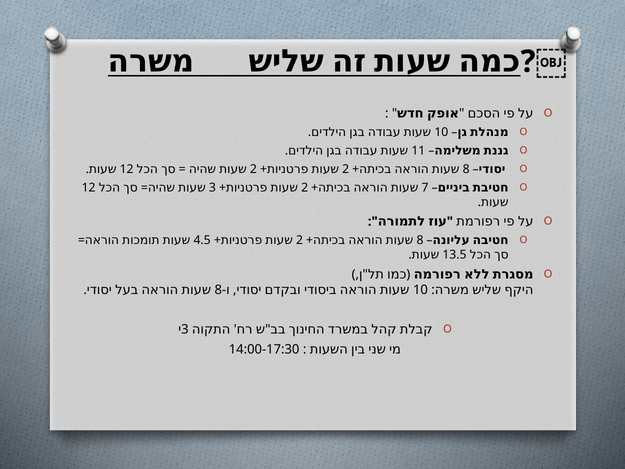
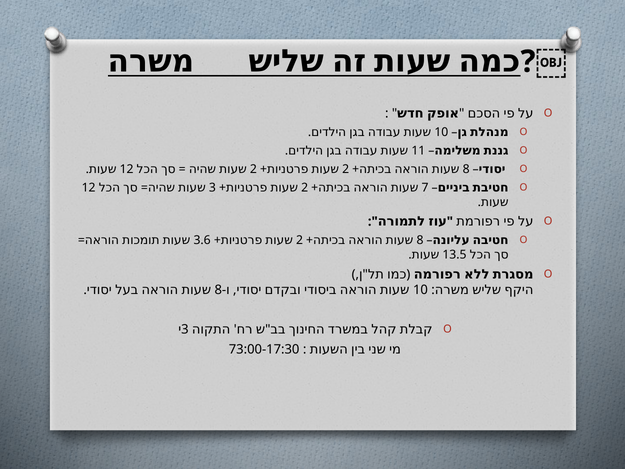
4.5: 4.5 -> 3.6
14:00-17:30: 14:00-17:30 -> 73:00-17:30
